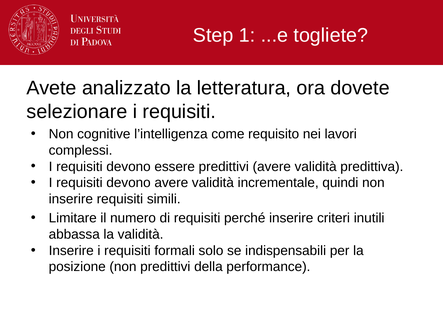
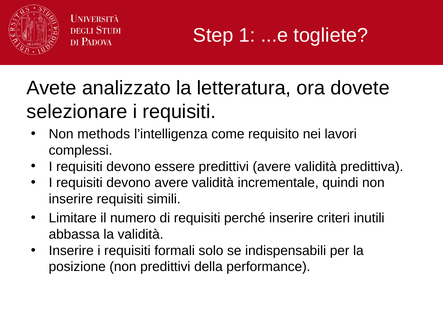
cognitive: cognitive -> methods
